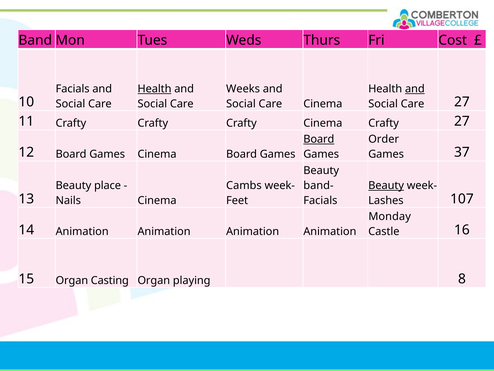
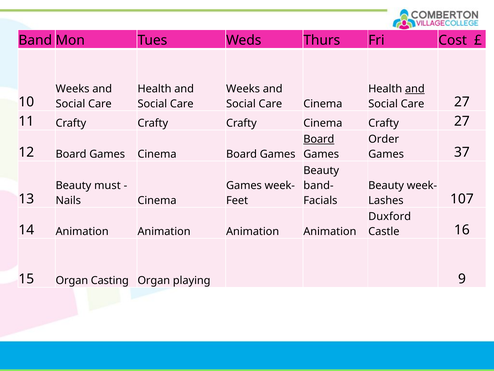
Facials at (73, 89): Facials -> Weeks
Health at (154, 89) underline: present -> none
place: place -> must
Cambs at (244, 185): Cambs -> Games
Beauty at (386, 185) underline: present -> none
Monday: Monday -> Duxford
8: 8 -> 9
